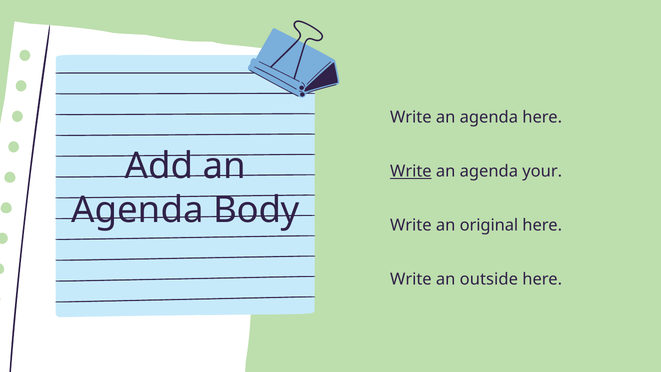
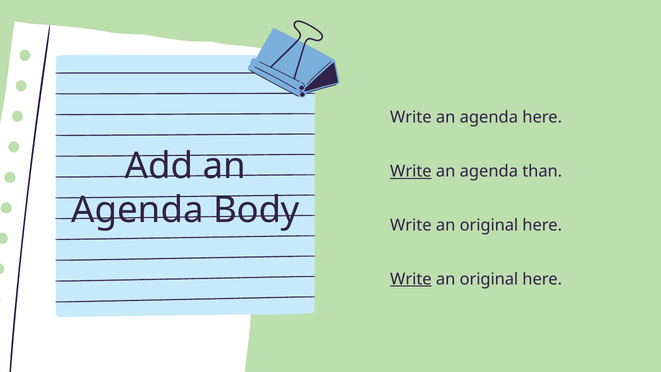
your: your -> than
Write at (411, 279) underline: none -> present
outside at (489, 279): outside -> original
